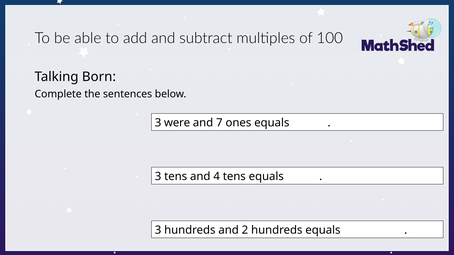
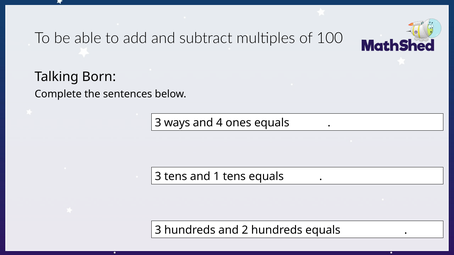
were: were -> ways
7: 7 -> 4
4: 4 -> 1
